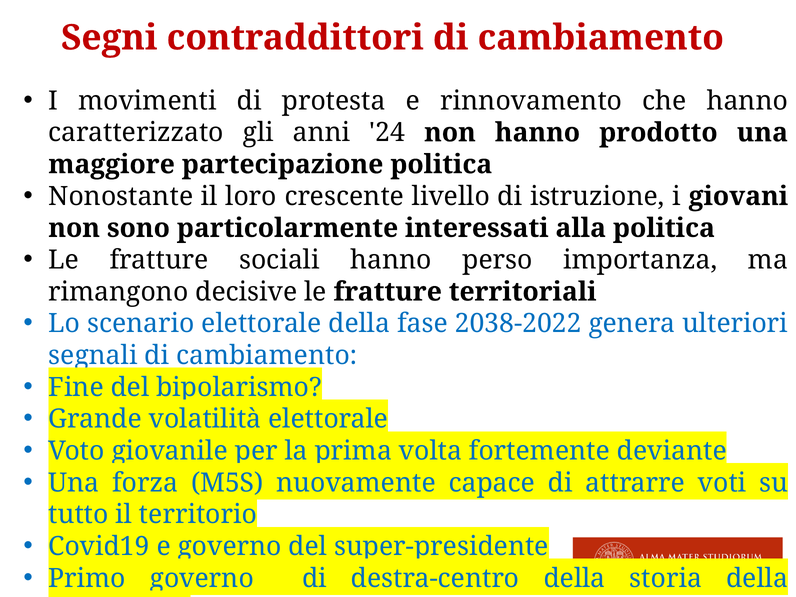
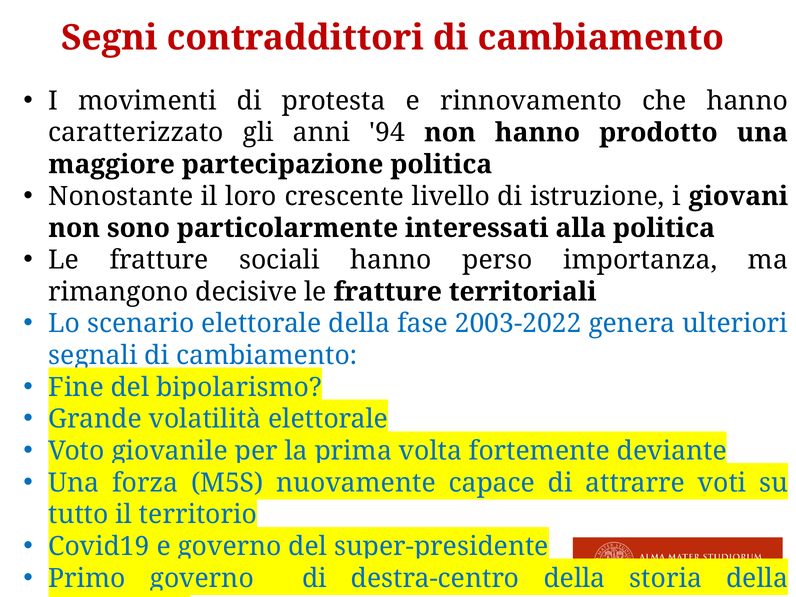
24: 24 -> 94
2038-2022: 2038-2022 -> 2003-2022
